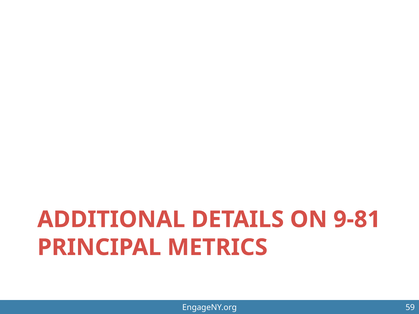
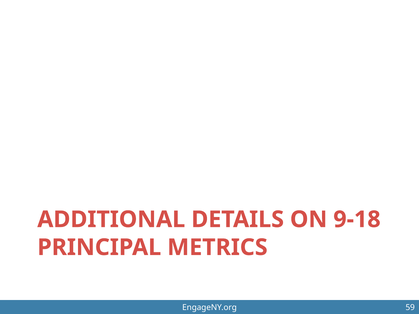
9-81: 9-81 -> 9-18
